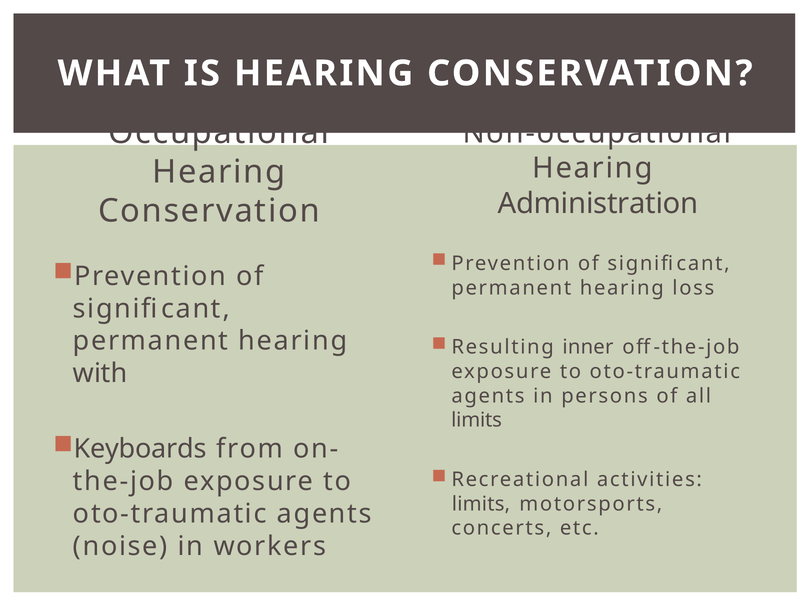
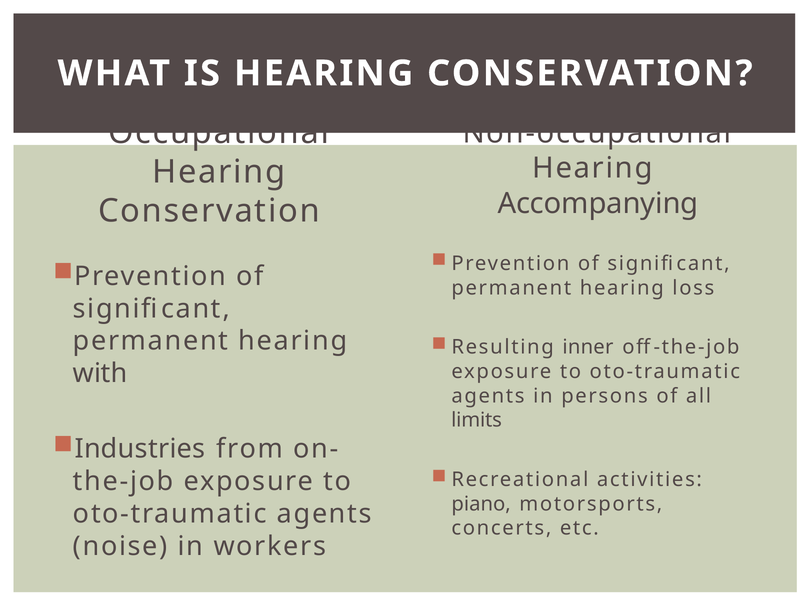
Administration: Administration -> Accompanying
Keyboards: Keyboards -> Industries
limits at (481, 504): limits -> piano
